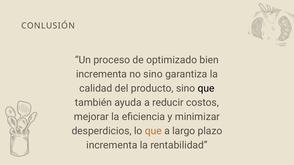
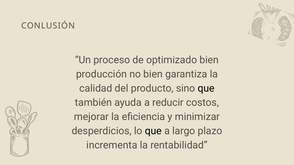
incrementa at (101, 74): incrementa -> producción
no sino: sino -> bien
que at (153, 131) colour: orange -> black
